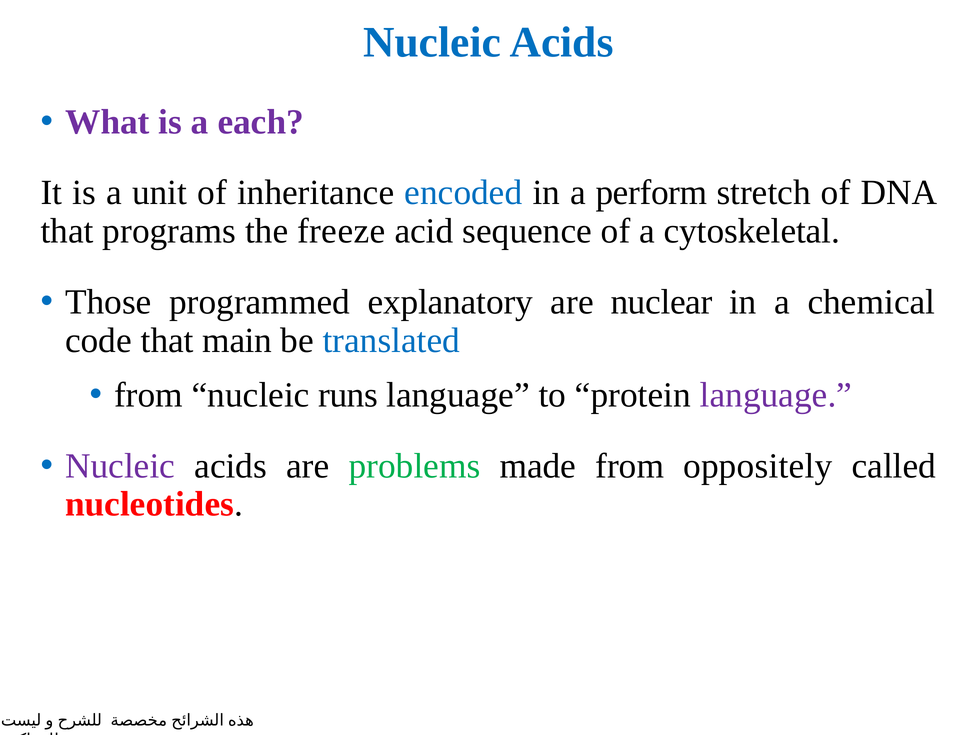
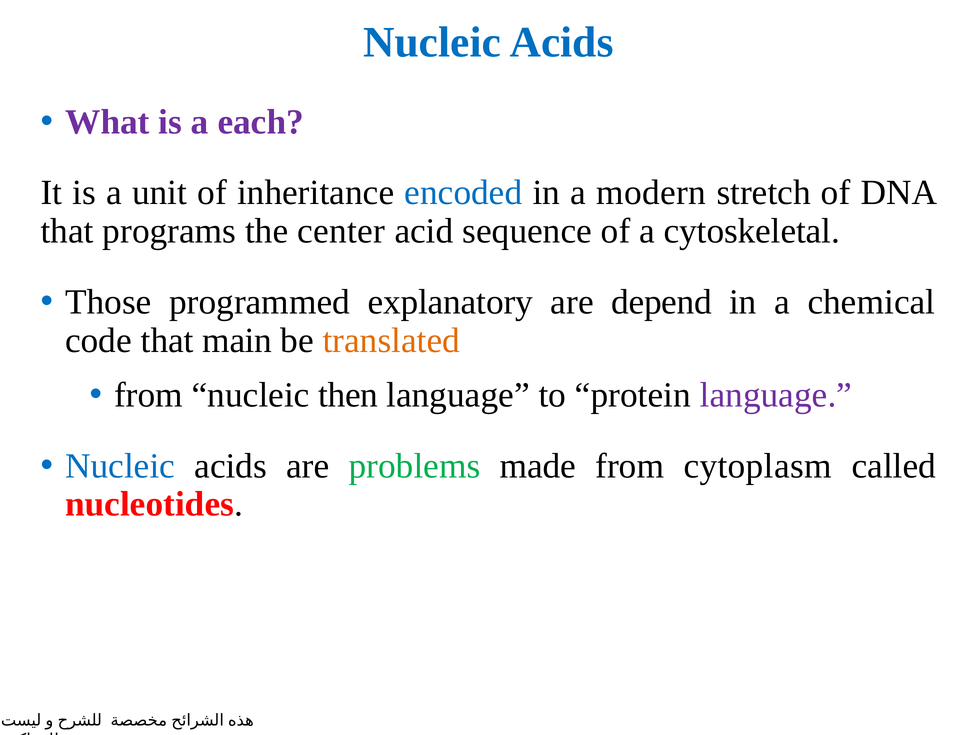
perform: perform -> modern
freeze: freeze -> center
nuclear: nuclear -> depend
translated colour: blue -> orange
runs: runs -> then
Nucleic at (120, 466) colour: purple -> blue
oppositely: oppositely -> cytoplasm
